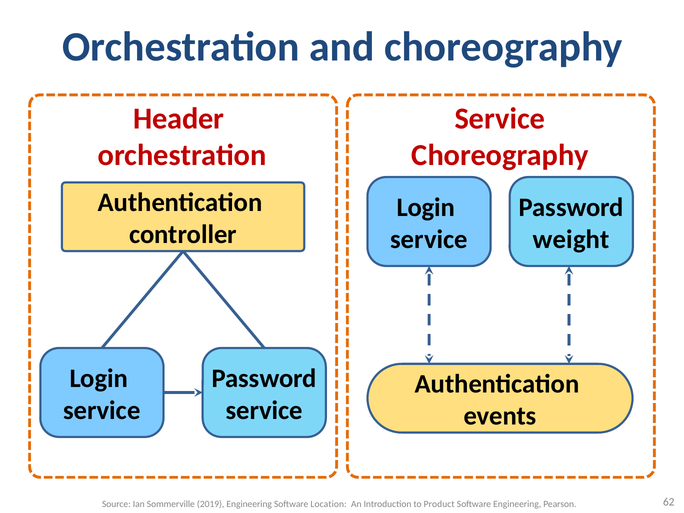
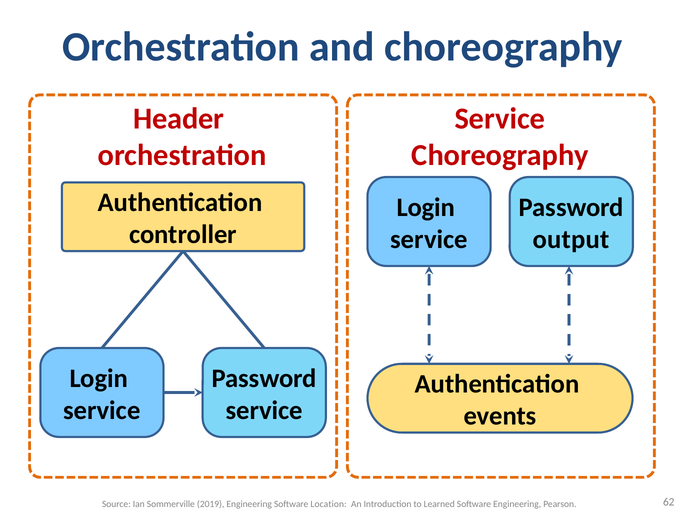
weight: weight -> output
Product: Product -> Learned
